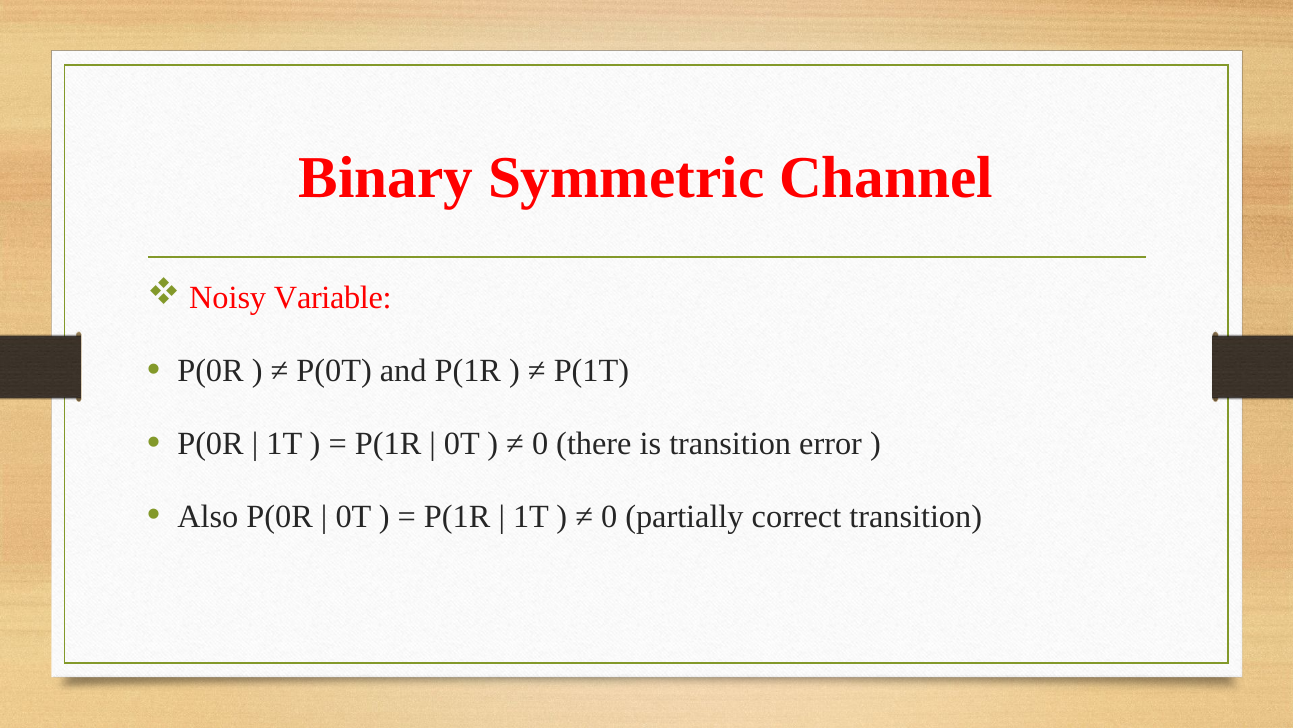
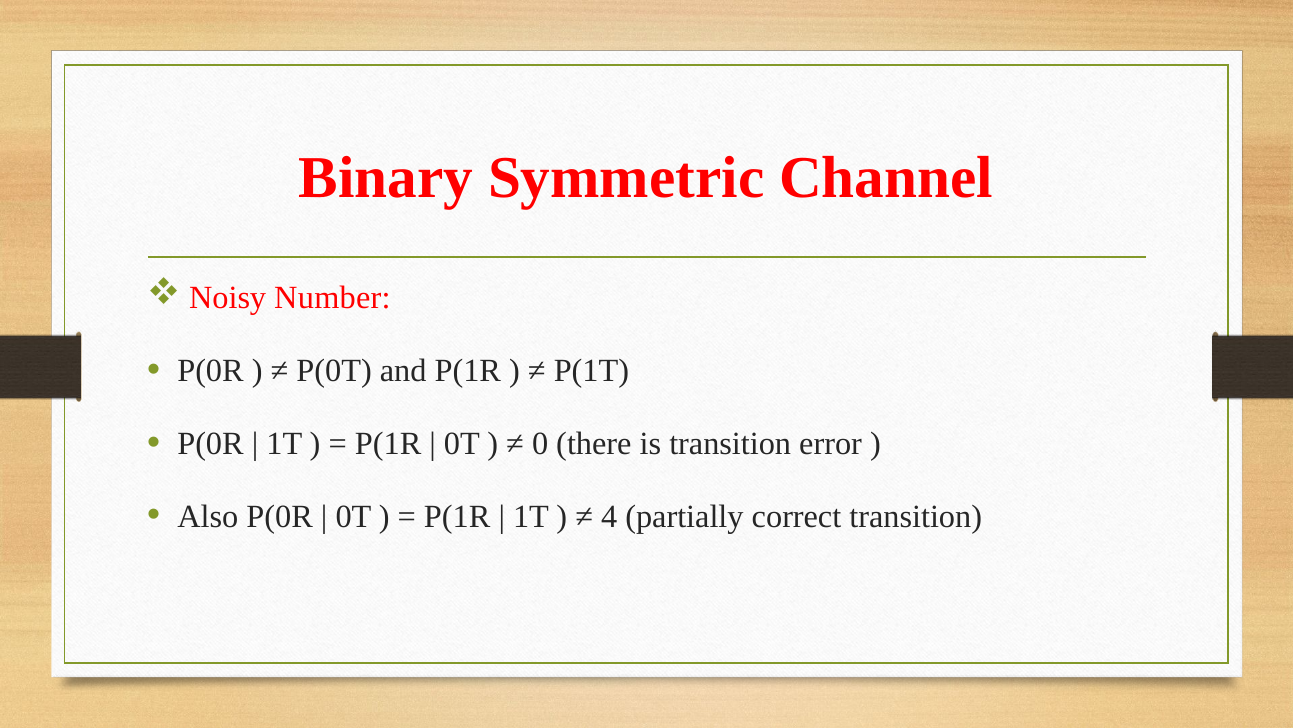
Variable: Variable -> Number
0 at (609, 516): 0 -> 4
